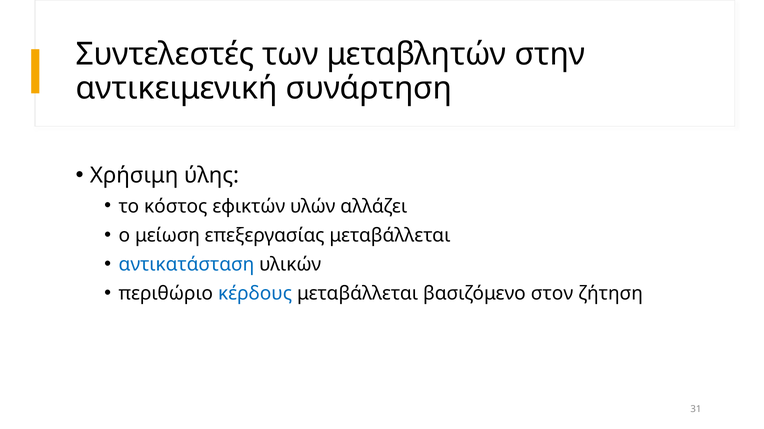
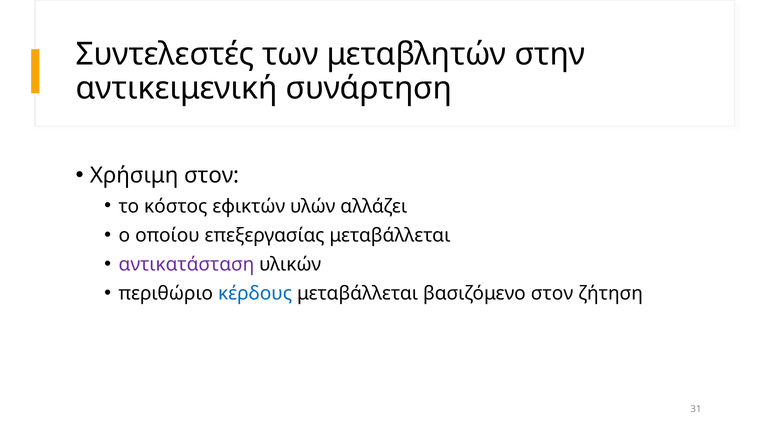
Χρήσιμη ύλης: ύλης -> στον
μείωση: μείωση -> οποίου
αντικατάσταση colour: blue -> purple
